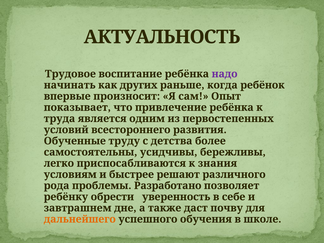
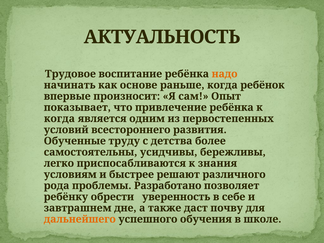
надо colour: purple -> orange
других: других -> основе
труда at (59, 119): труда -> когда
